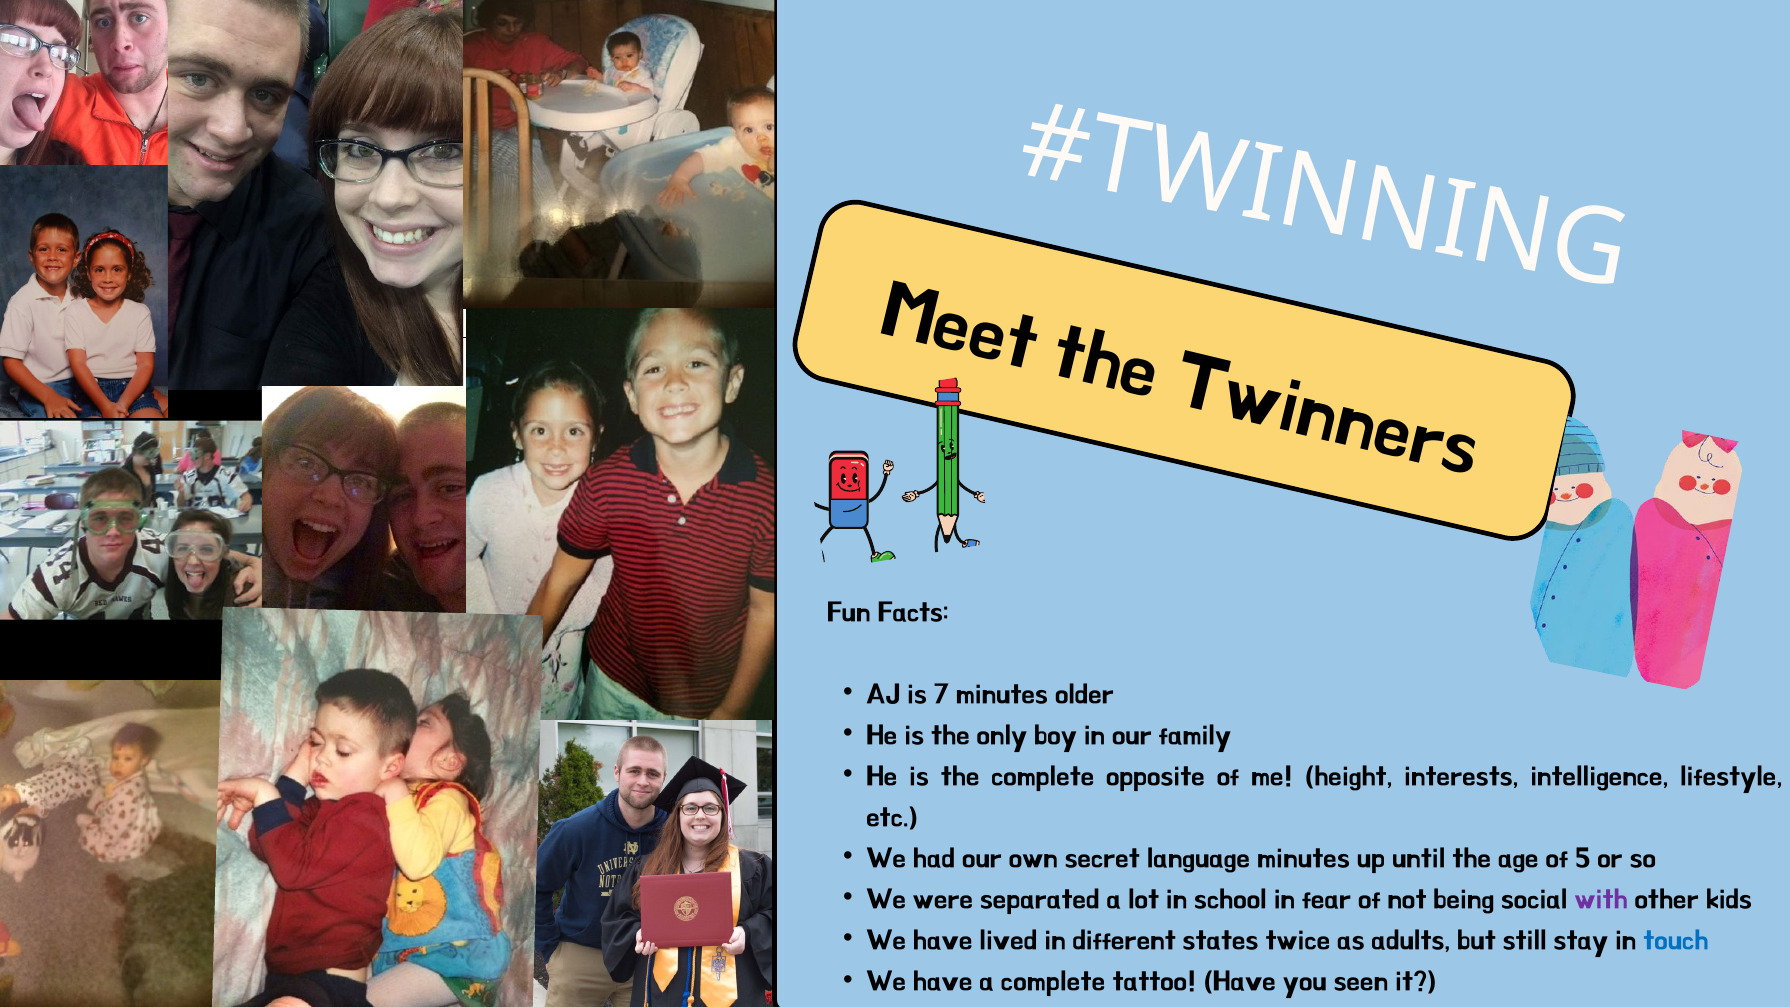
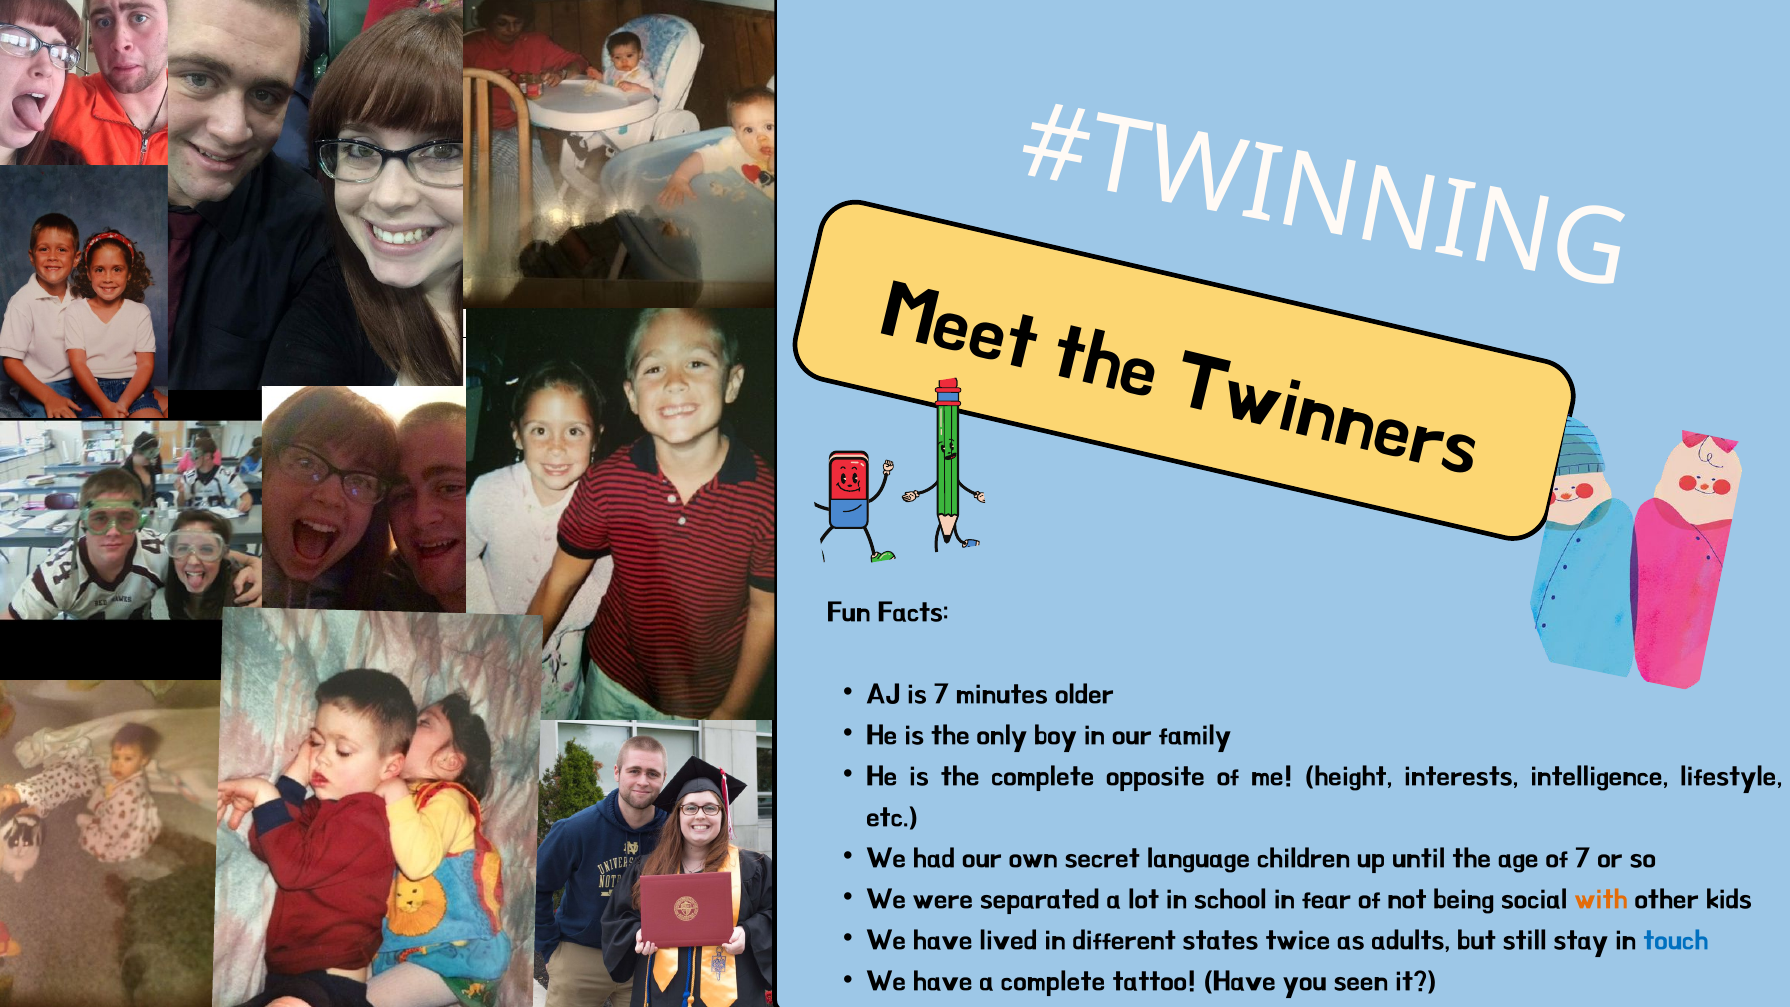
language minutes: minutes -> children
of 5: 5 -> 7
with colour: purple -> orange
